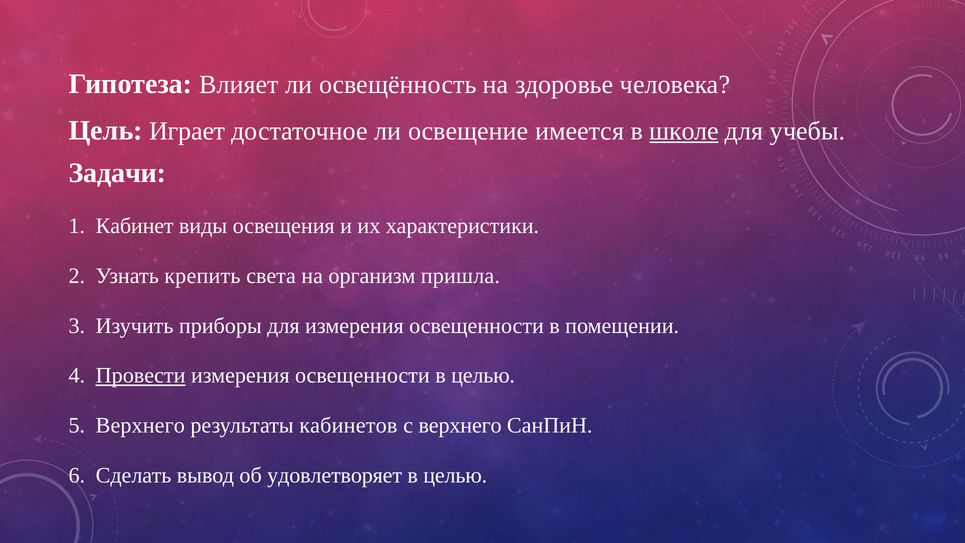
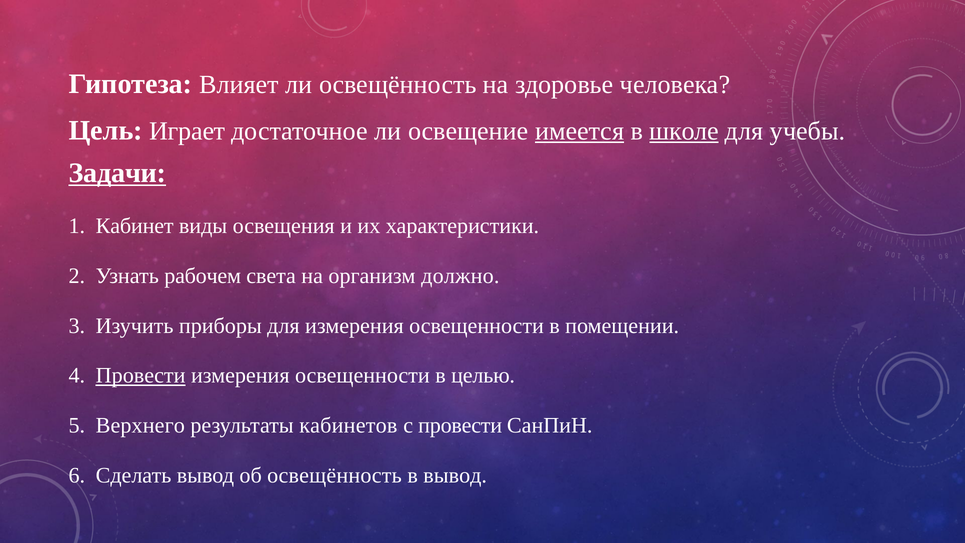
имеется underline: none -> present
Задачи underline: none -> present
крепить: крепить -> рабочем
пришла: пришла -> должно
с верхнего: верхнего -> провести
об удовлетворяет: удовлетворяет -> освещённость
целью at (455, 475): целью -> вывод
